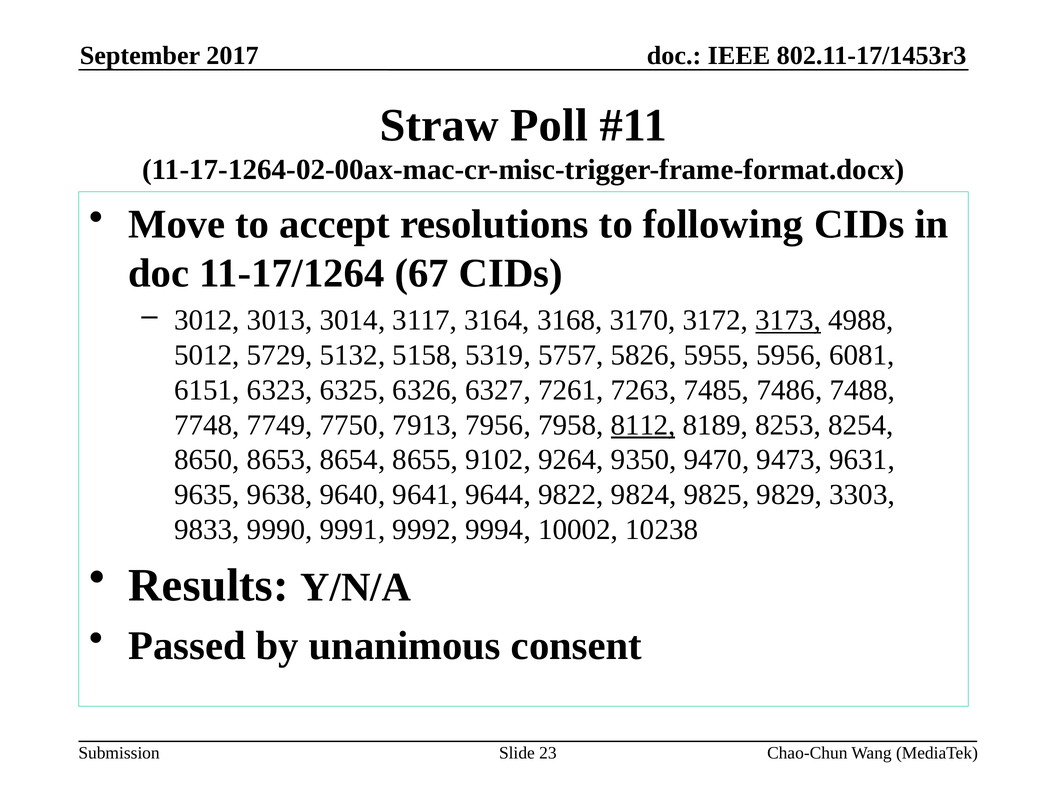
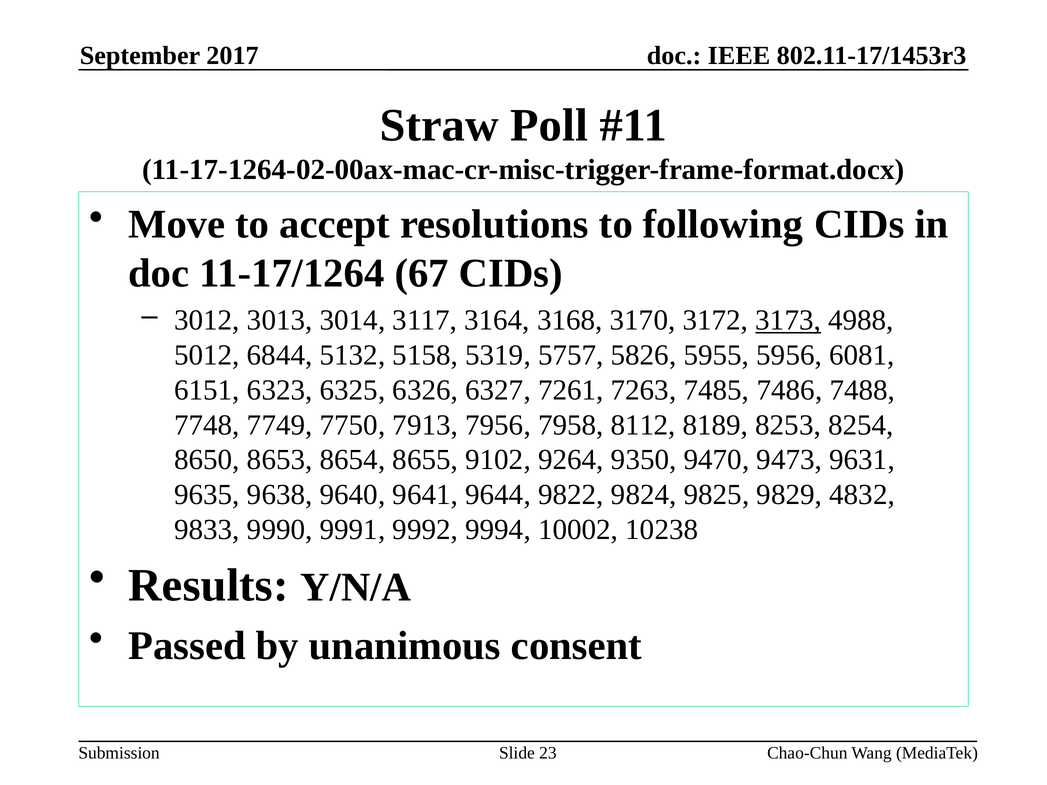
5729: 5729 -> 6844
8112 underline: present -> none
3303: 3303 -> 4832
